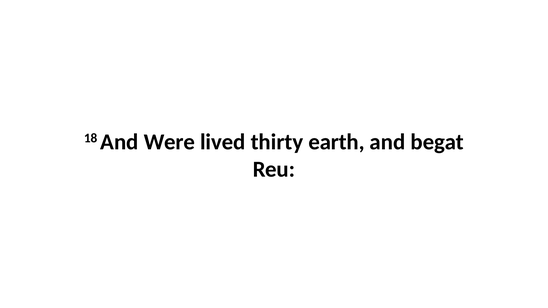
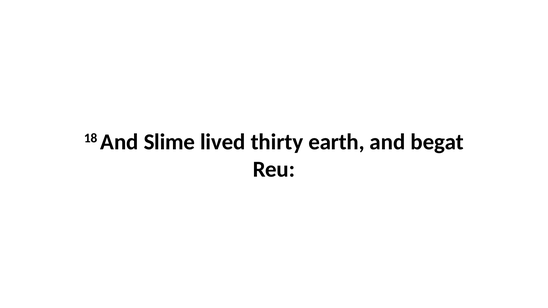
Were: Were -> Slime
